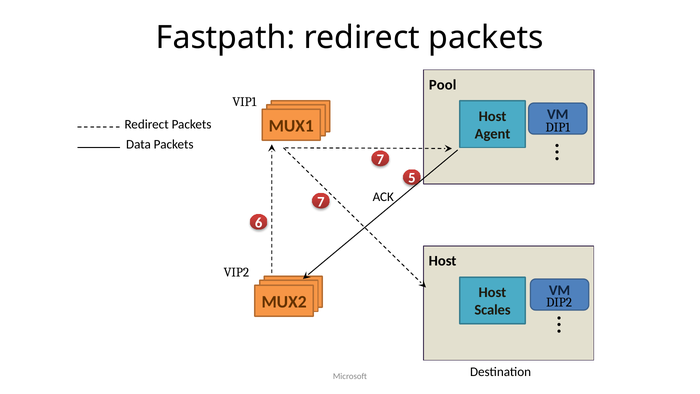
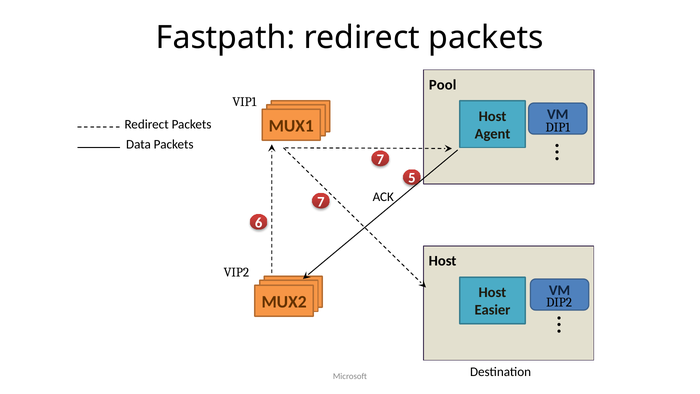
Scales: Scales -> Easier
